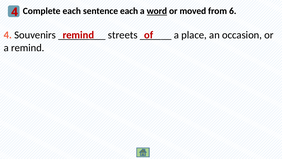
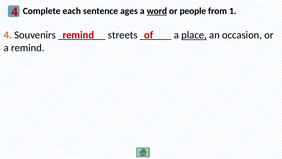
sentence each: each -> ages
moved: moved -> people
6: 6 -> 1
place underline: none -> present
